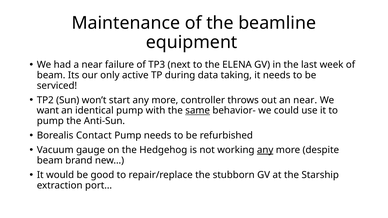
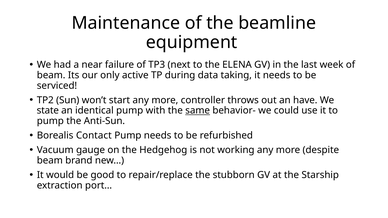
an near: near -> have
want: want -> state
any at (265, 150) underline: present -> none
